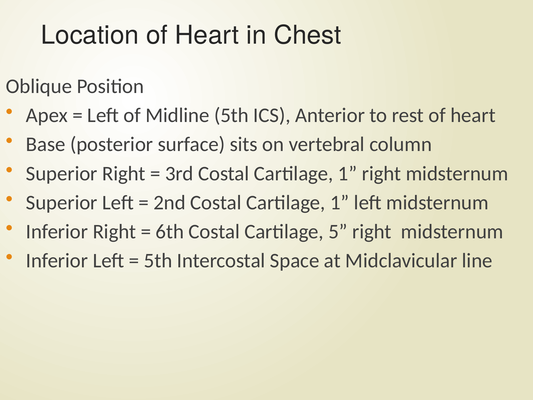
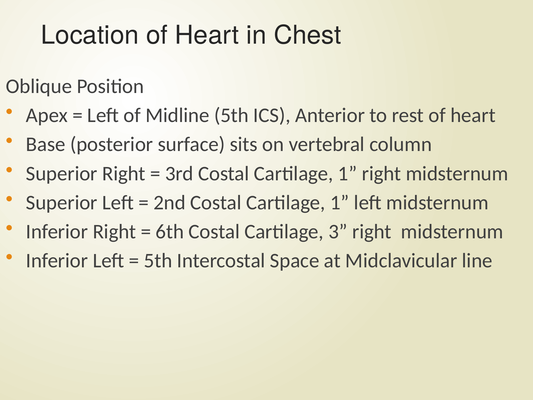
5: 5 -> 3
